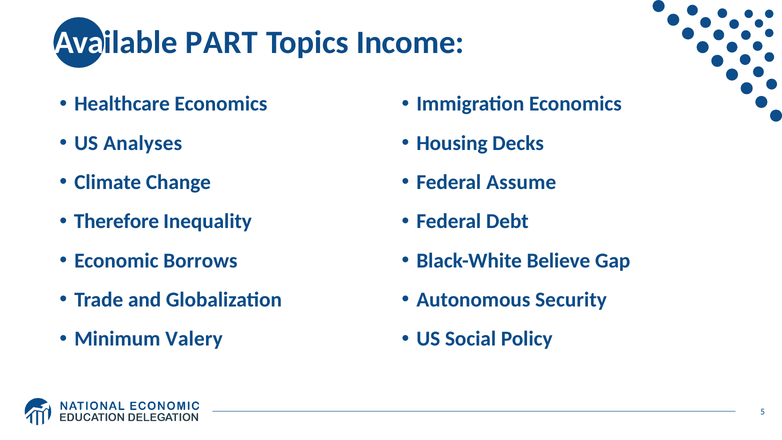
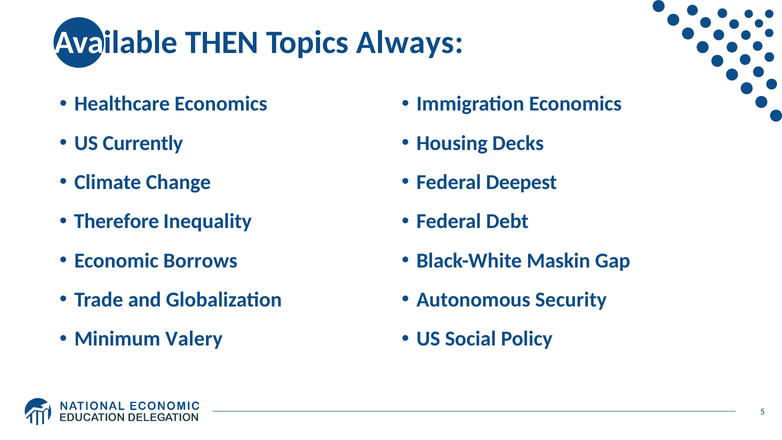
PART: PART -> THEN
Income: Income -> Always
Analyses: Analyses -> Currently
Assume: Assume -> Deepest
Believe: Believe -> Maskin
